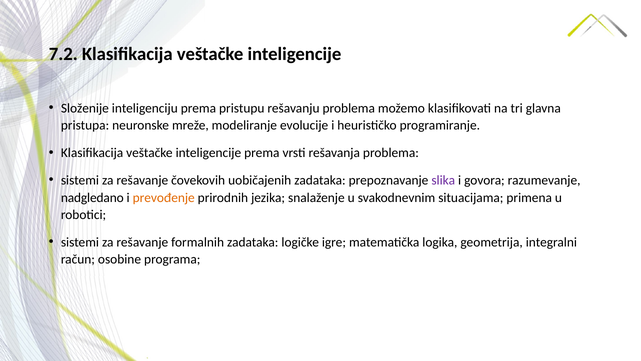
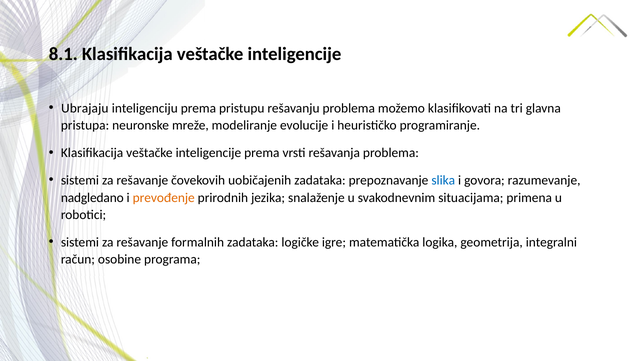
7.2: 7.2 -> 8.1
Složenije: Složenije -> Ubrajaju
slika colour: purple -> blue
